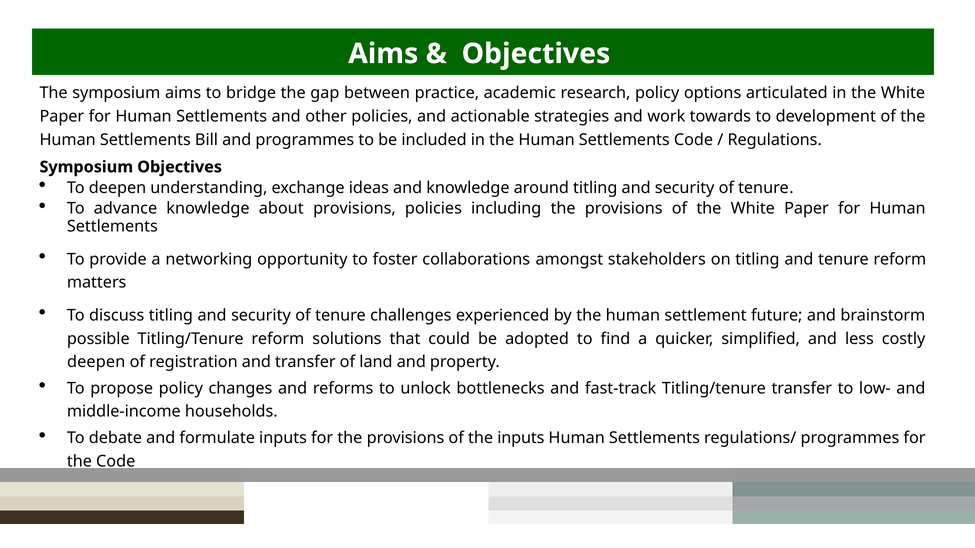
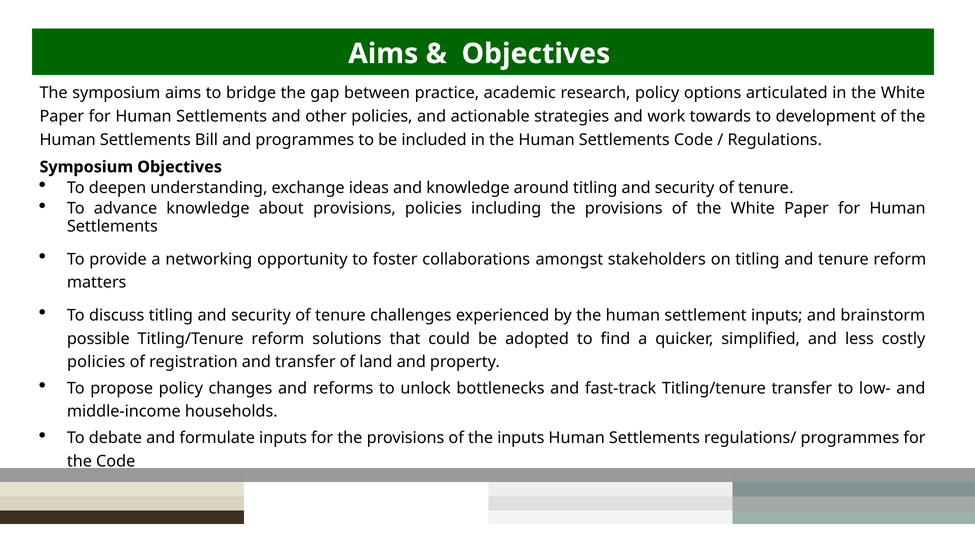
settlement future: future -> inputs
deepen at (96, 362): deepen -> policies
